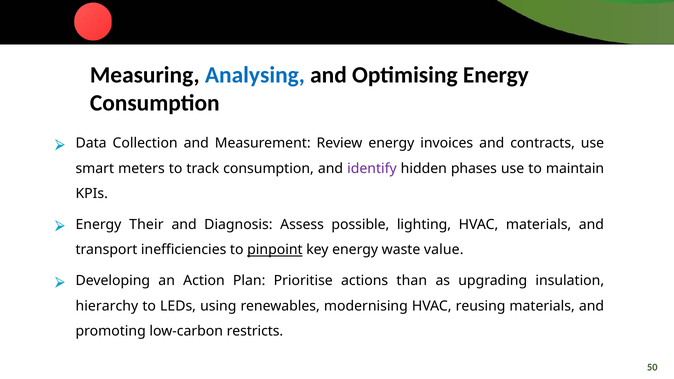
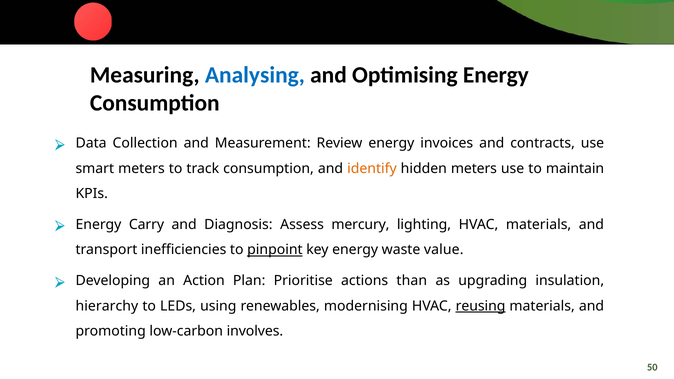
identify colour: purple -> orange
hidden phases: phases -> meters
Their: Their -> Carry
possible: possible -> mercury
reusing underline: none -> present
restricts: restricts -> involves
